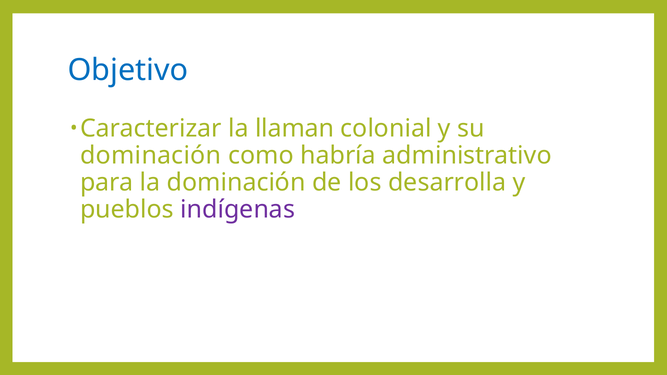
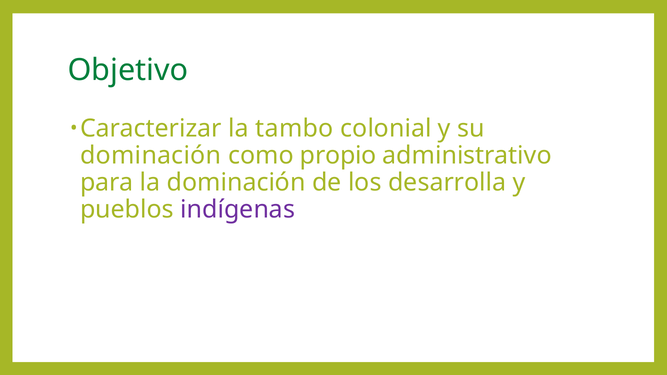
Objetivo colour: blue -> green
llaman: llaman -> tambo
habría: habría -> propio
